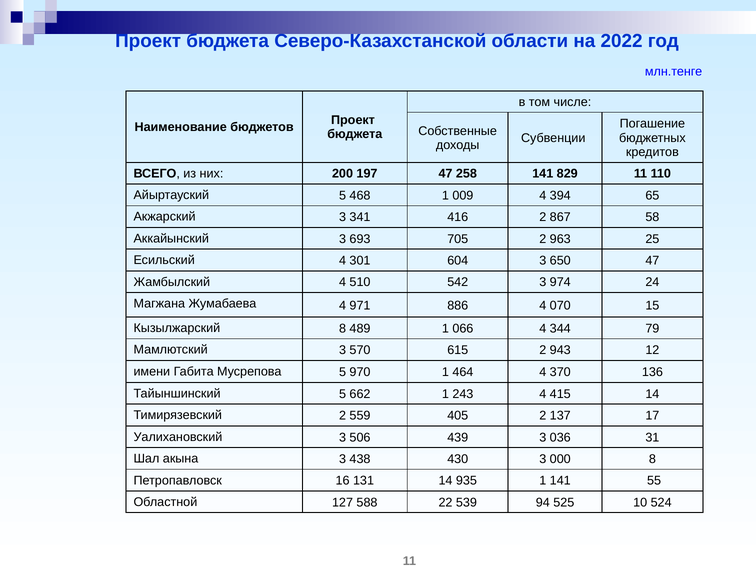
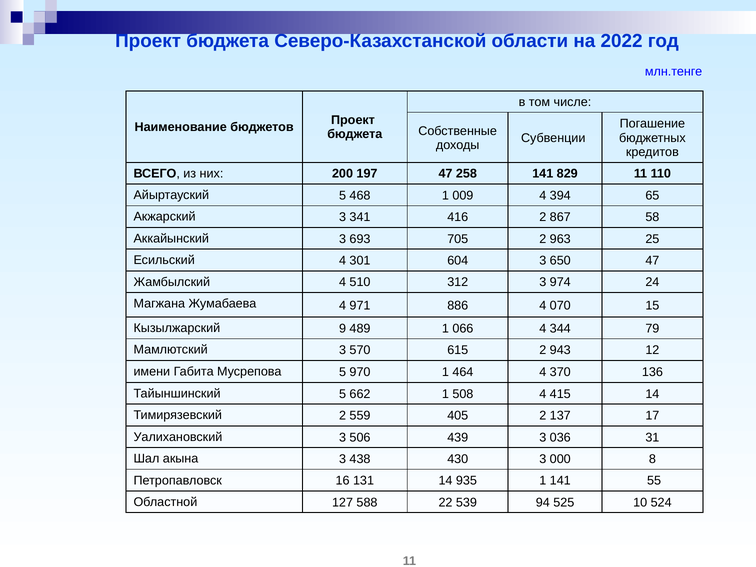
542: 542 -> 312
Кызылжарский 8: 8 -> 9
243: 243 -> 508
